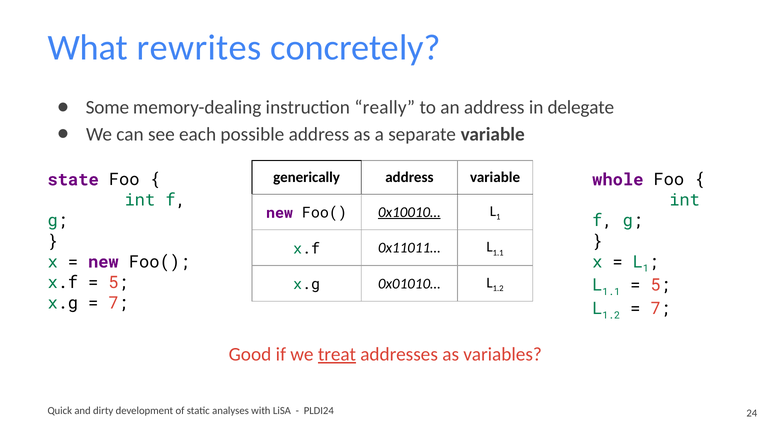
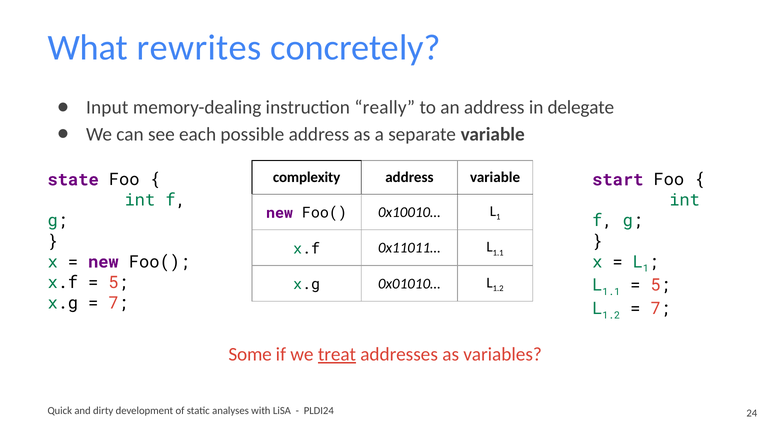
Some: Some -> Input
generically: generically -> complexity
whole: whole -> start
0x10010… underline: present -> none
Good: Good -> Some
